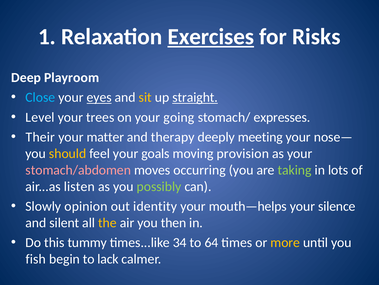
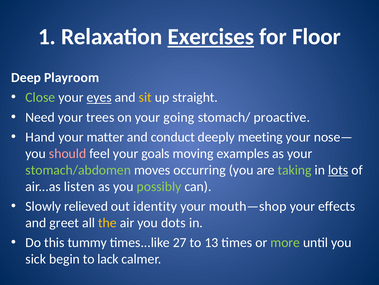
Risks: Risks -> Floor
Close colour: light blue -> light green
straight underline: present -> none
Level: Level -> Need
expresses: expresses -> proactive
Their: Their -> Hand
therapy: therapy -> conduct
should colour: yellow -> pink
provision: provision -> examples
stomach/abdomen colour: pink -> light green
lots underline: none -> present
opinion: opinion -> relieved
mouth—helps: mouth—helps -> mouth—shop
silence: silence -> effects
silent: silent -> greet
then: then -> dots
34: 34 -> 27
64: 64 -> 13
more colour: yellow -> light green
fish: fish -> sick
